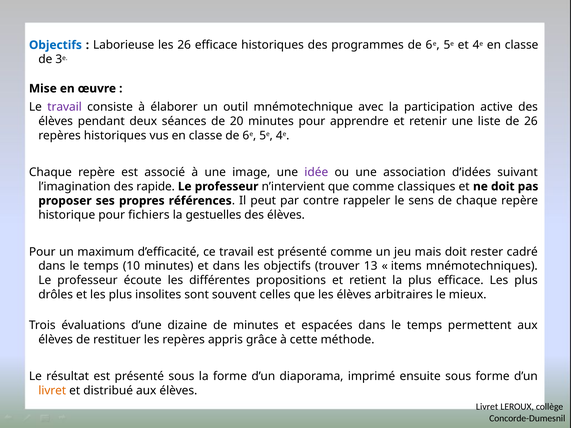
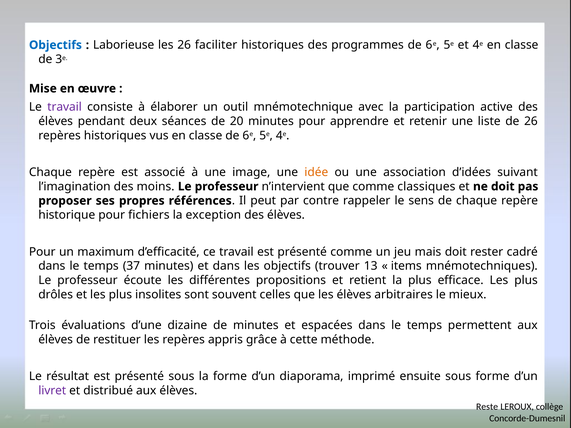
26 efficace: efficace -> faciliter
idée colour: purple -> orange
rapide: rapide -> moins
gestuelles: gestuelles -> exception
10: 10 -> 37
livret at (52, 391) colour: orange -> purple
Livret at (487, 407): Livret -> Reste
